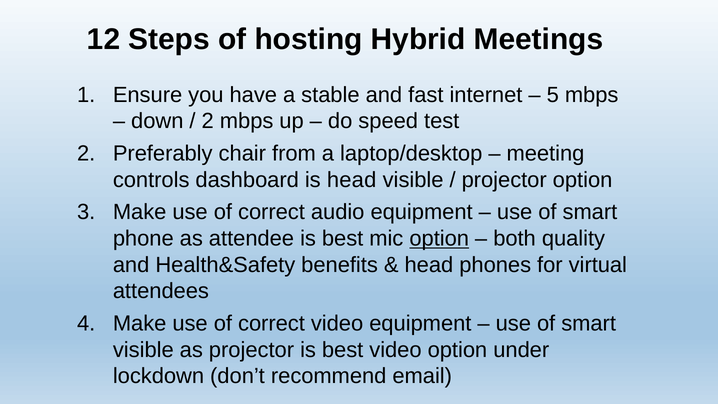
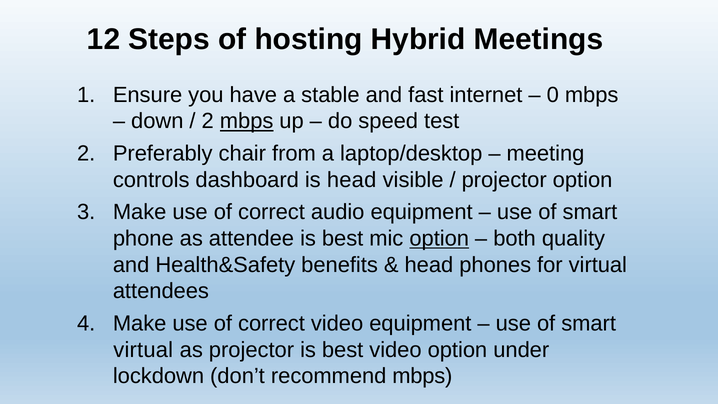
5: 5 -> 0
mbps at (247, 121) underline: none -> present
visible at (143, 350): visible -> virtual
recommend email: email -> mbps
